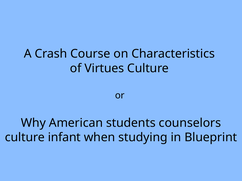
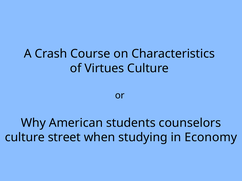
infant: infant -> street
Blueprint: Blueprint -> Economy
